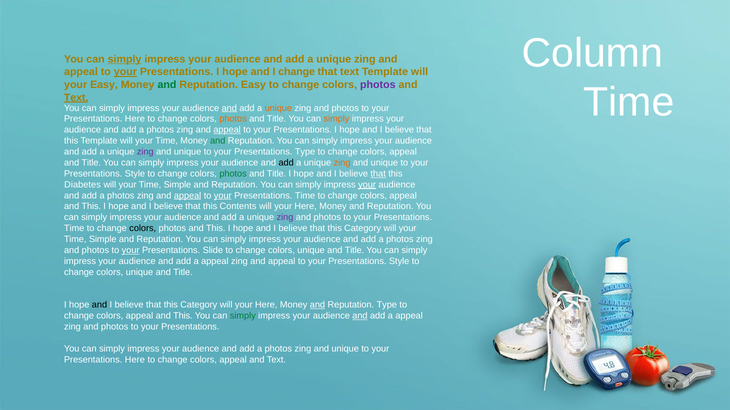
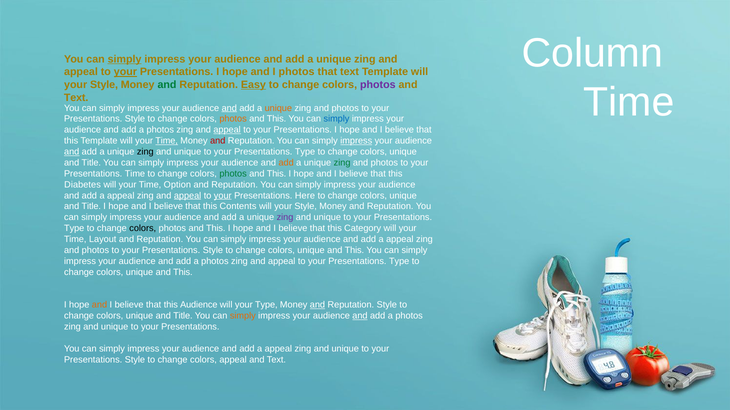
I change: change -> photos
Easy at (104, 85): Easy -> Style
Easy at (253, 85) underline: none -> present
Text at (76, 98) underline: present -> none
Here at (135, 119): Here -> Style
Title at (276, 119): Title -> This
simply at (336, 119) colour: orange -> blue
Time at (167, 141) underline: none -> present
and at (218, 141) colour: green -> red
impress at (356, 141) underline: none -> present
and at (72, 152) underline: none -> present
zing at (145, 152) colour: purple -> black
appeal at (403, 152): appeal -> unique
add at (286, 163) colour: black -> orange
zing at (342, 163) colour: orange -> green
unique at (384, 163): unique -> photos
Style at (135, 174): Style -> Time
Title at (276, 174): Title -> This
that at (378, 174) underline: present -> none
Simple at (177, 185): Simple -> Option
your at (367, 185) underline: present -> none
photos at (121, 196): photos -> appeal
Time at (305, 196): Time -> Here
appeal at (403, 196): appeal -> unique
This at (91, 207): This -> Title
Here at (306, 207): Here -> Style
photos at (327, 218): photos -> unique
Time at (74, 229): Time -> Type
Simple at (103, 240): Simple -> Layout
photos at (400, 240): photos -> appeal
your at (131, 251) underline: present -> none
Slide at (213, 251): Slide -> Style
Title at (354, 251): Title -> This
appeal at (215, 262): appeal -> photos
Style at (399, 262): Style -> Type
Title at (183, 272): Title -> This
and at (99, 305) colour: black -> orange
Category at (199, 305): Category -> Audience
Here at (266, 305): Here -> Type
Reputation Type: Type -> Style
appeal at (139, 316): appeal -> unique
This at (183, 316): This -> Title
simply at (243, 316) colour: green -> orange
appeal at (409, 316): appeal -> photos
photos at (115, 327): photos -> unique
photos at (278, 349): photos -> appeal
Here at (135, 360): Here -> Style
